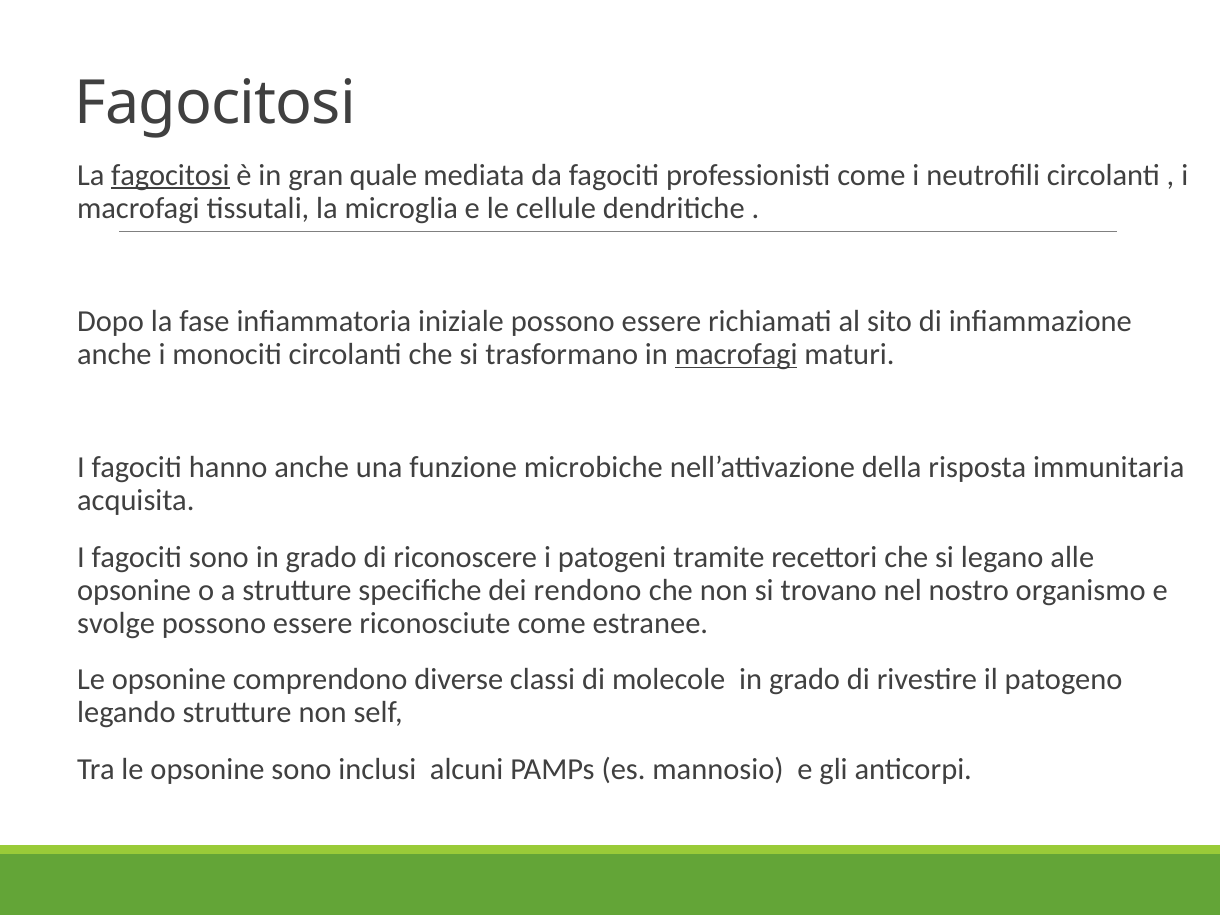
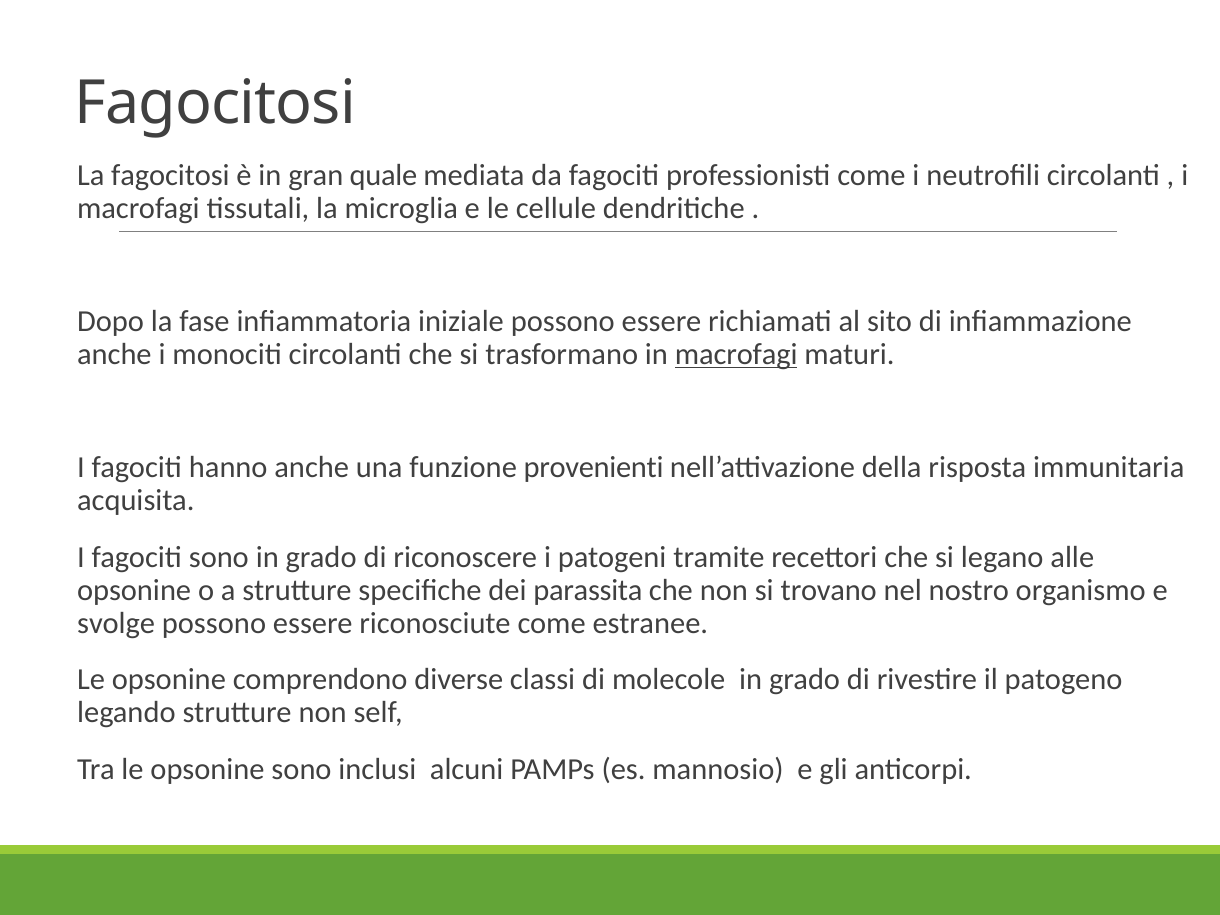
fagocitosi at (170, 175) underline: present -> none
microbiche: microbiche -> provenienti
rendono: rendono -> parassita
